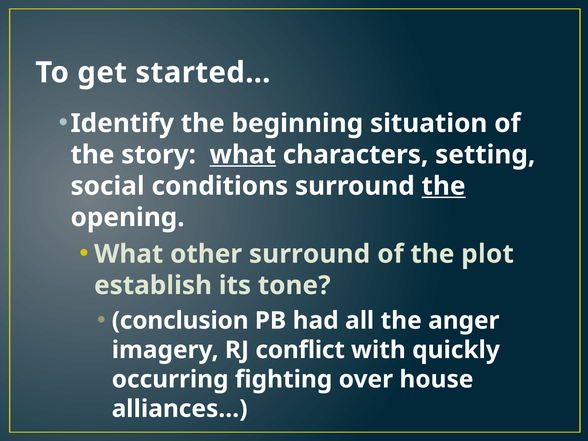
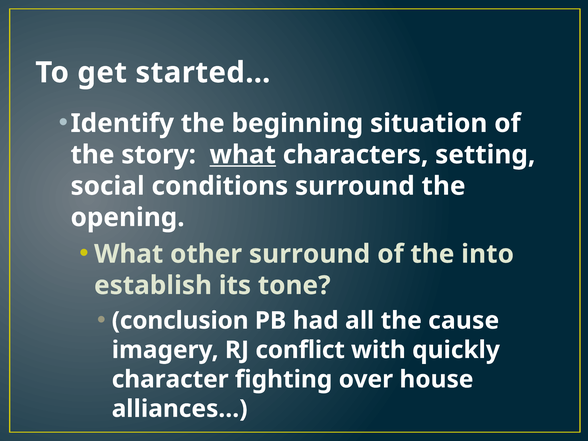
the at (444, 186) underline: present -> none
plot: plot -> into
anger: anger -> cause
occurring: occurring -> character
